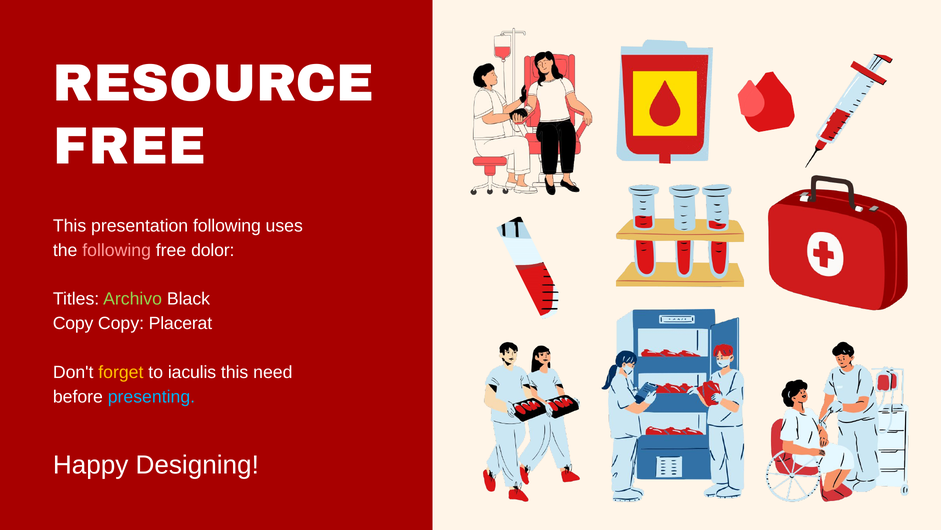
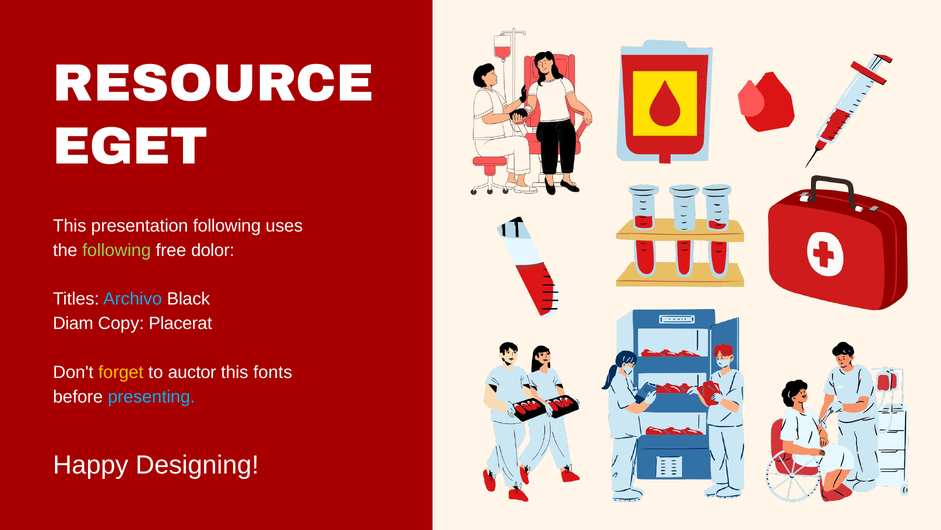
FREE at (130, 146): FREE -> EGET
following at (117, 250) colour: pink -> light green
Archivo colour: light green -> light blue
Copy at (73, 323): Copy -> Diam
iaculis: iaculis -> auctor
need: need -> fonts
